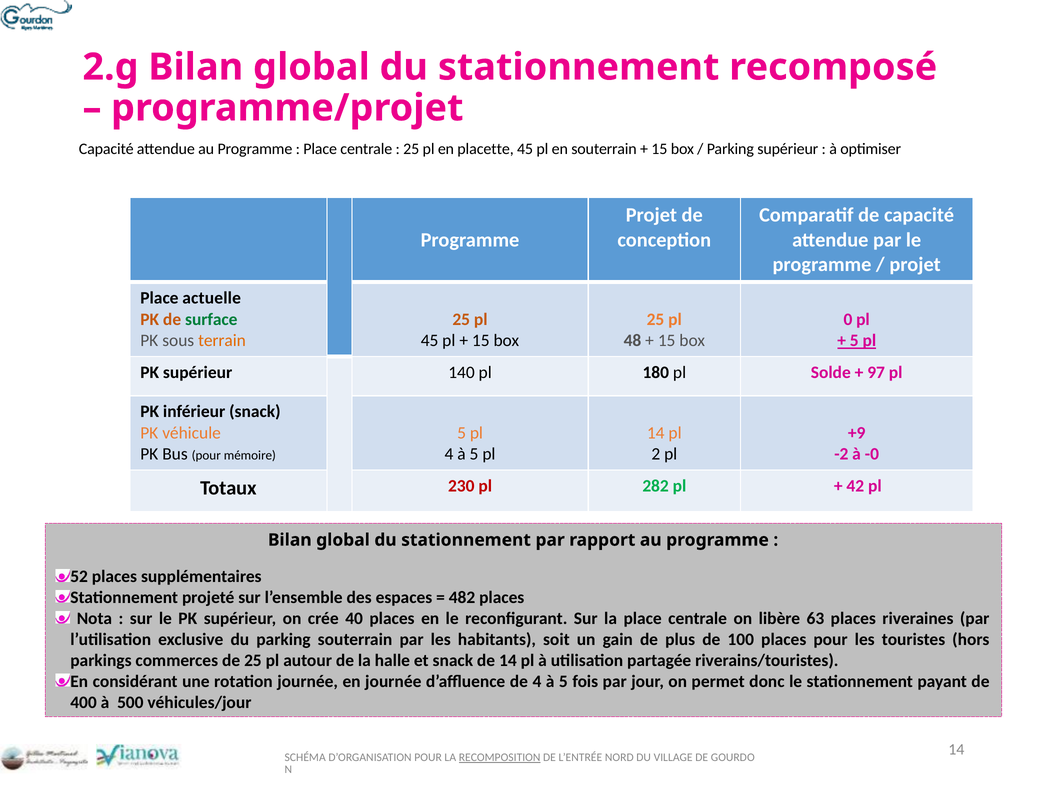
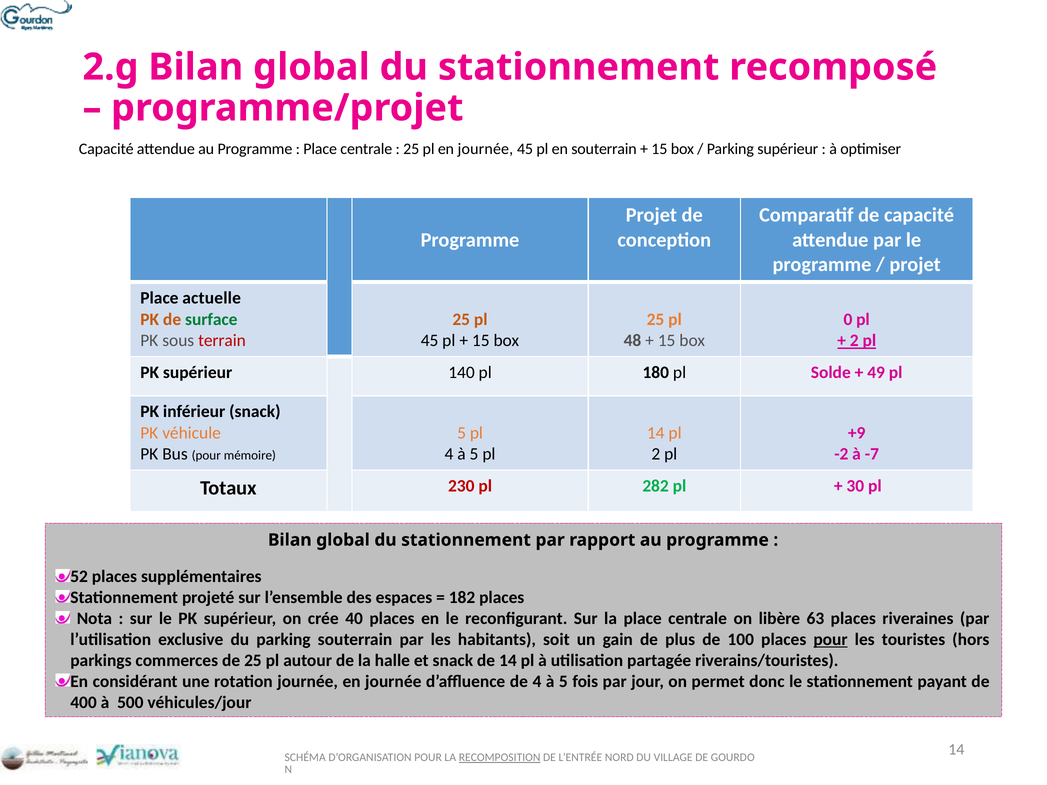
pl en placette: placette -> journée
terrain colour: orange -> red
5 at (854, 341): 5 -> 2
97: 97 -> 49
-0: -0 -> -7
42: 42 -> 30
482: 482 -> 182
pour at (831, 640) underline: none -> present
